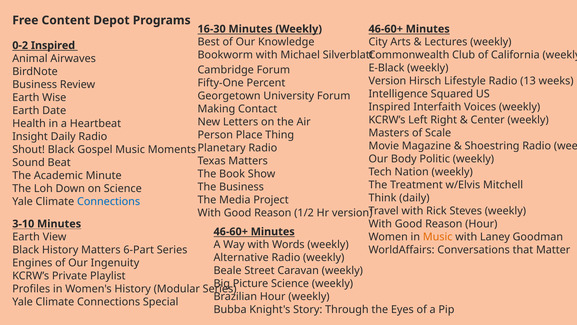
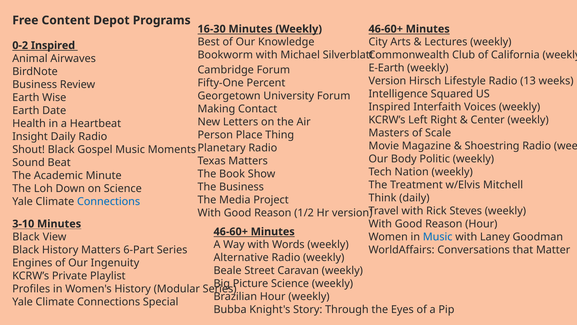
E-Black: E-Black -> E-Earth
Earth at (26, 237): Earth -> Black
Music at (438, 237) colour: orange -> blue
